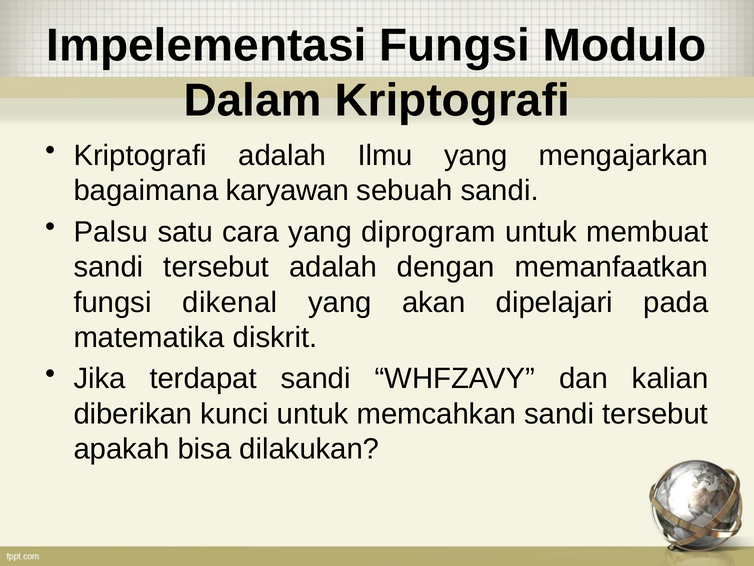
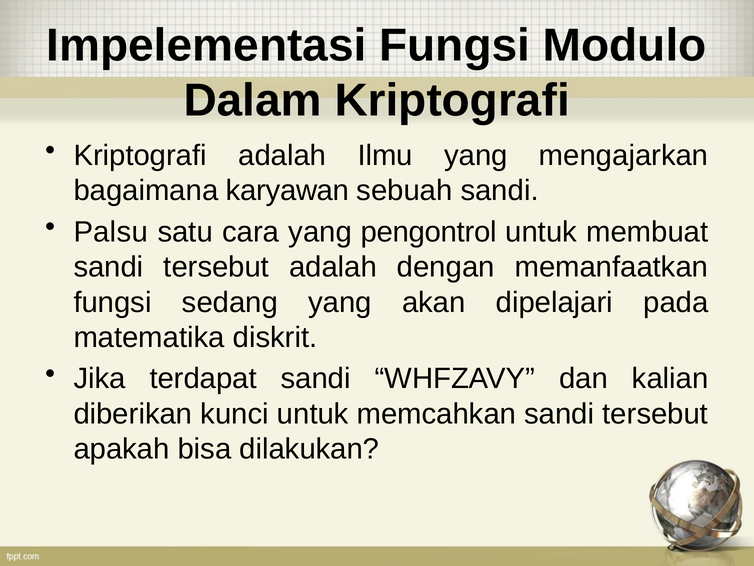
diprogram: diprogram -> pengontrol
dikenal: dikenal -> sedang
